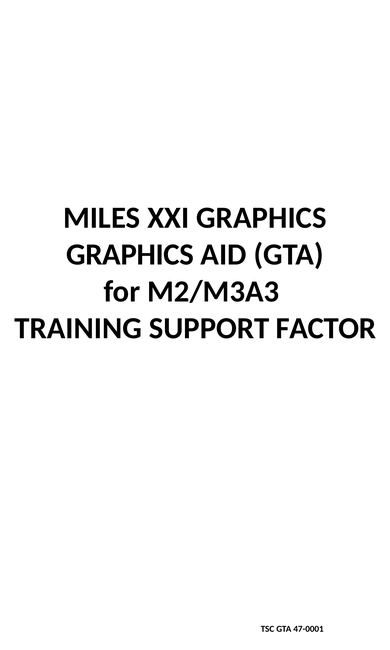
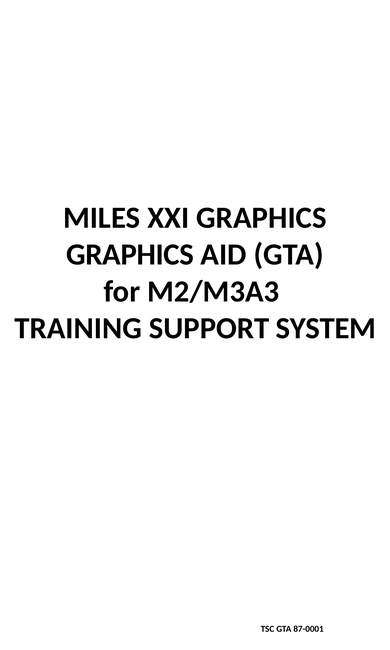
FACTOR: FACTOR -> SYSTEM
47-0001: 47-0001 -> 87-0001
